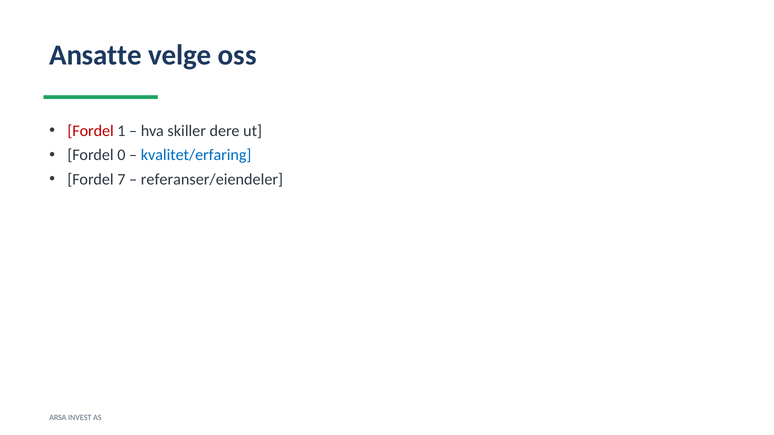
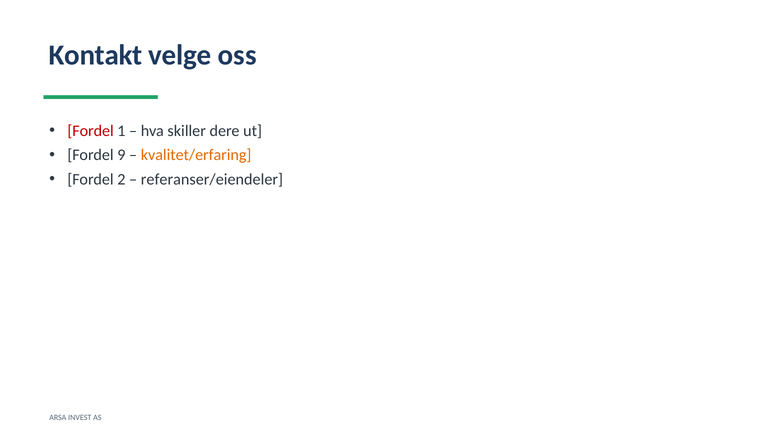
Ansatte: Ansatte -> Kontakt
0: 0 -> 9
kvalitet/erfaring colour: blue -> orange
7: 7 -> 2
